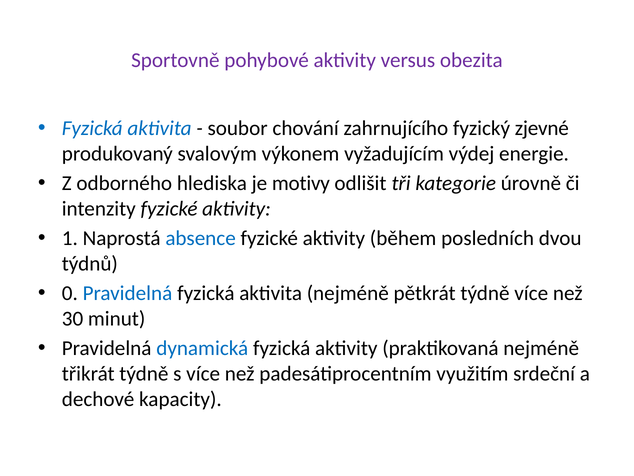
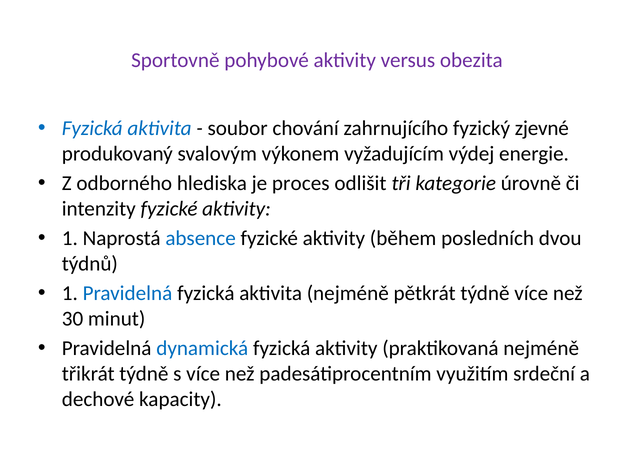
motivy: motivy -> proces
0 at (70, 293): 0 -> 1
